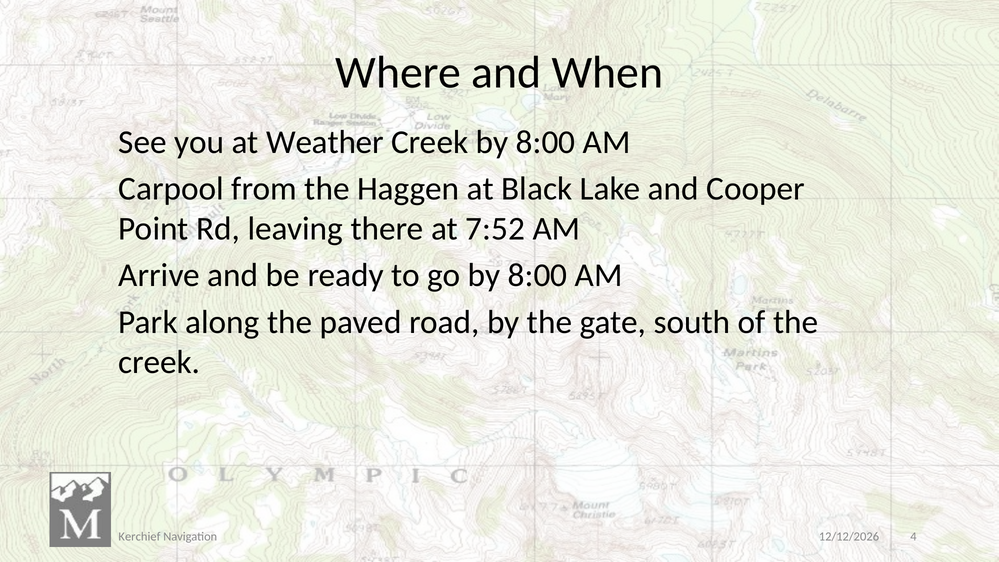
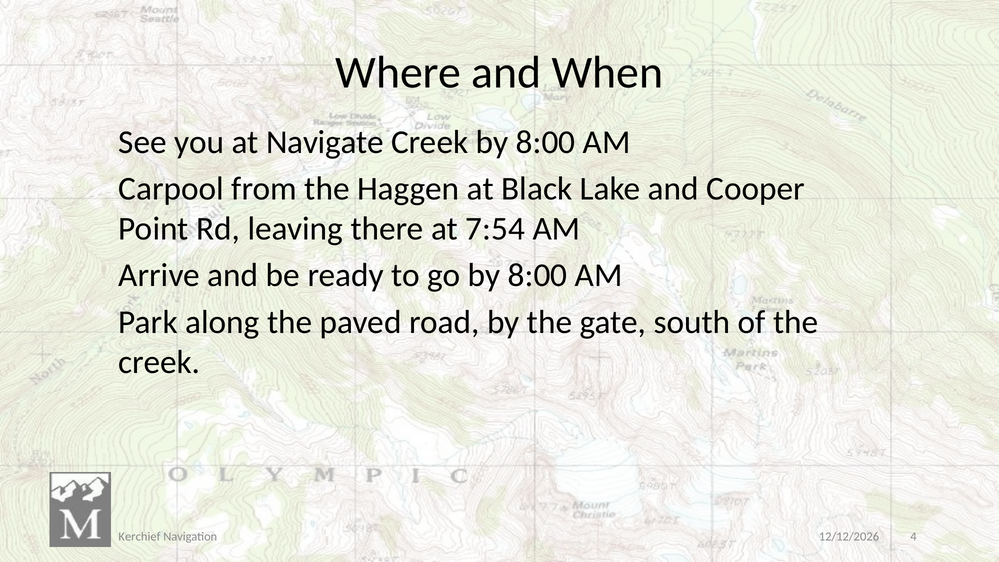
Weather: Weather -> Navigate
7:52: 7:52 -> 7:54
